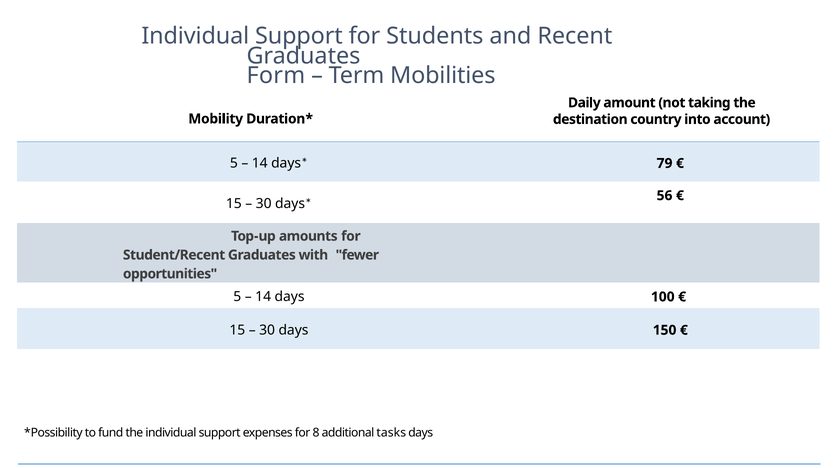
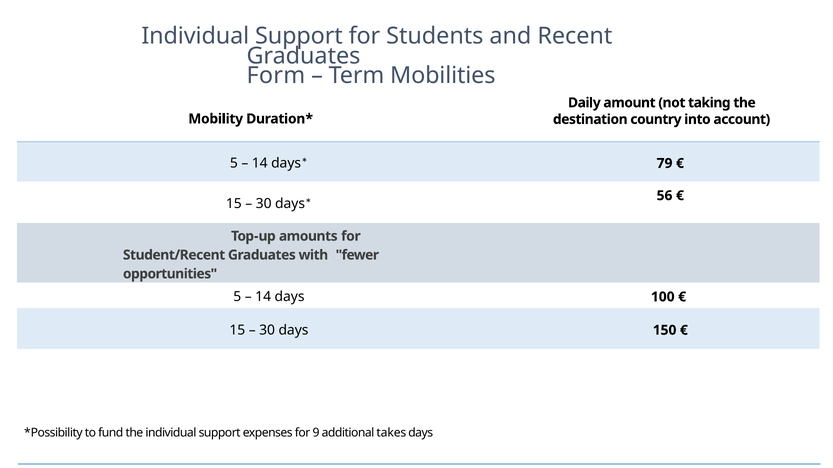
8: 8 -> 9
tasks: tasks -> takes
